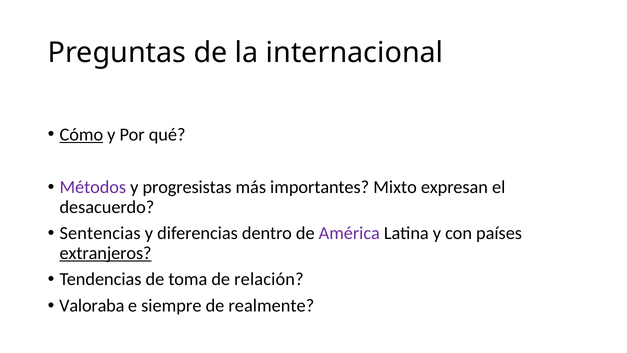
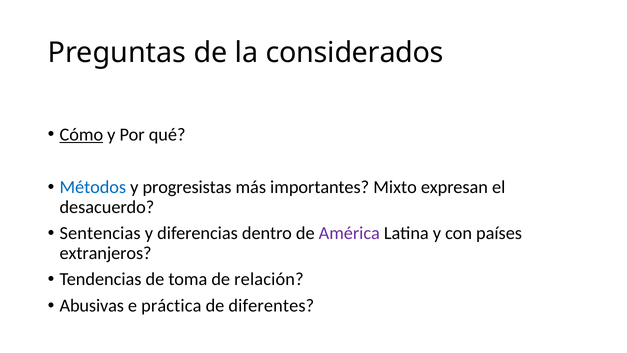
internacional: internacional -> considerados
Métodos colour: purple -> blue
extranjeros underline: present -> none
Valoraba: Valoraba -> Abusivas
siempre: siempre -> práctica
realmente: realmente -> diferentes
